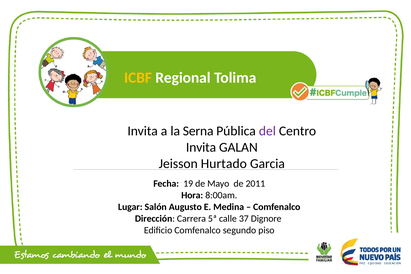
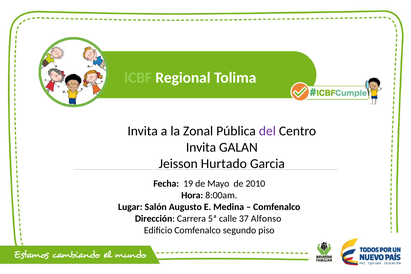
ICBF colour: yellow -> light green
Serna: Serna -> Zonal
2011: 2011 -> 2010
Dignore: Dignore -> Alfonso
